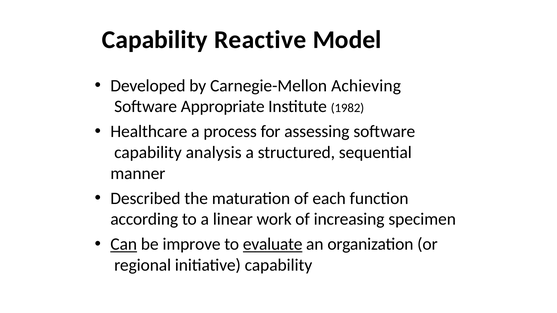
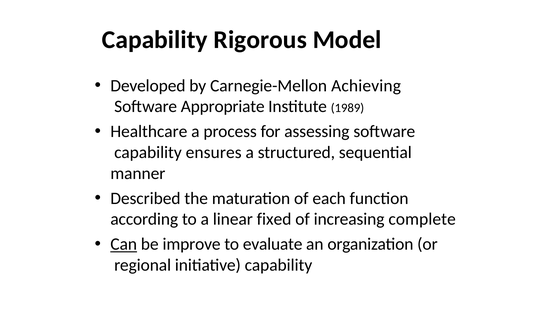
Reactive: Reactive -> Rigorous
1982: 1982 -> 1989
analysis: analysis -> ensures
work: work -> fixed
specimen: specimen -> complete
evaluate underline: present -> none
